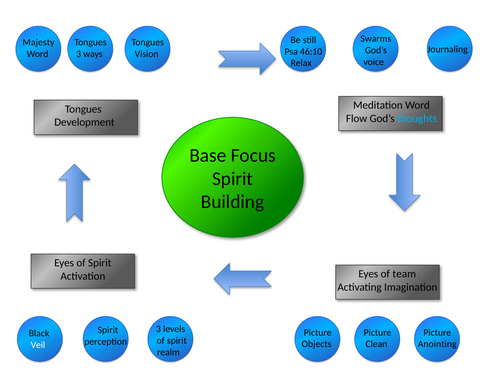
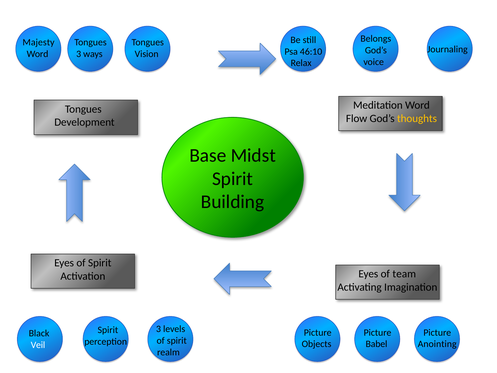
Swarms: Swarms -> Belongs
thoughts colour: light blue -> yellow
Focus: Focus -> Midst
Clean: Clean -> Babel
